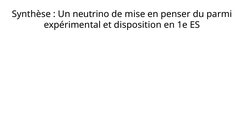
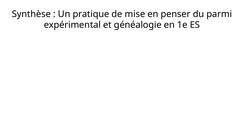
neutrino: neutrino -> pratique
disposition: disposition -> généalogie
